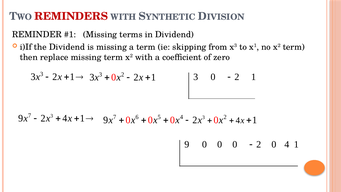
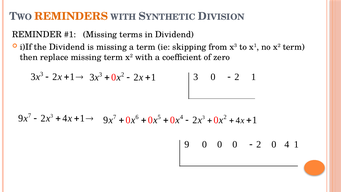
REMINDERS colour: red -> orange
